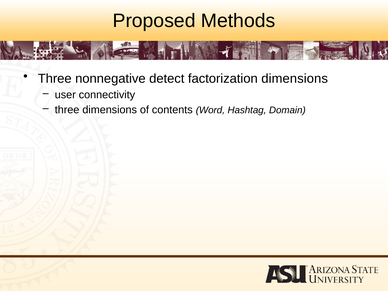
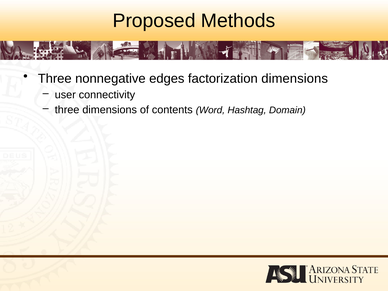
detect: detect -> edges
